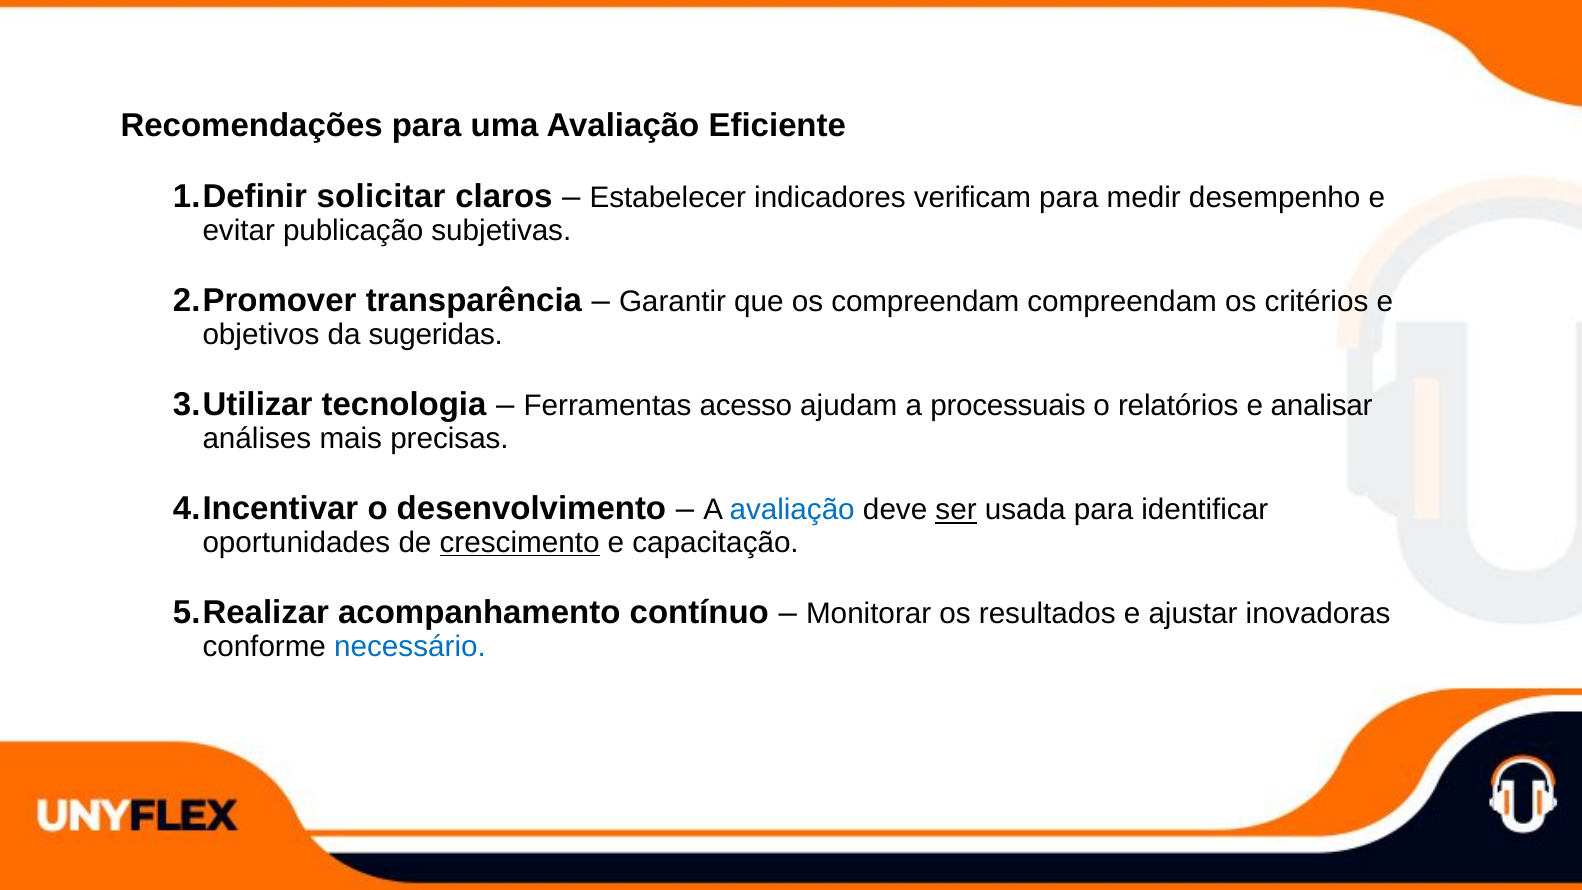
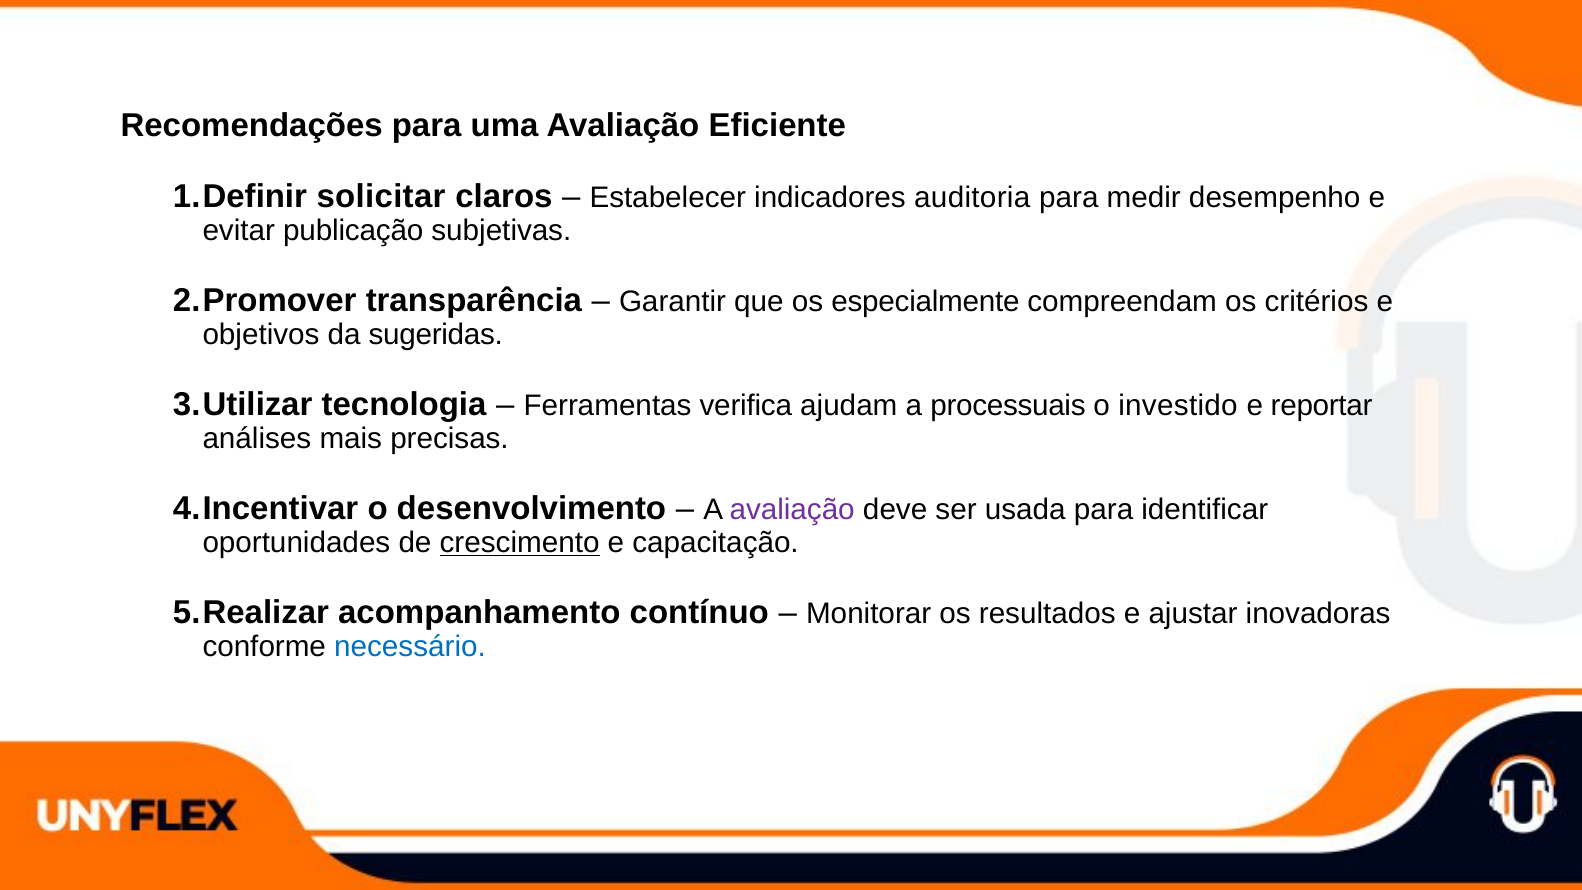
verificam: verificam -> auditoria
os compreendam: compreendam -> especialmente
acesso: acesso -> verifica
relatórios: relatórios -> investido
analisar: analisar -> reportar
avaliação at (792, 510) colour: blue -> purple
ser underline: present -> none
